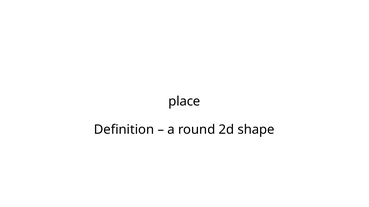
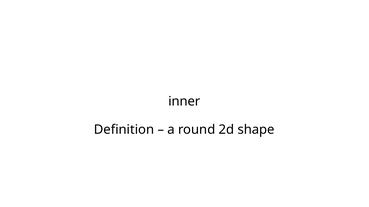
place: place -> inner
